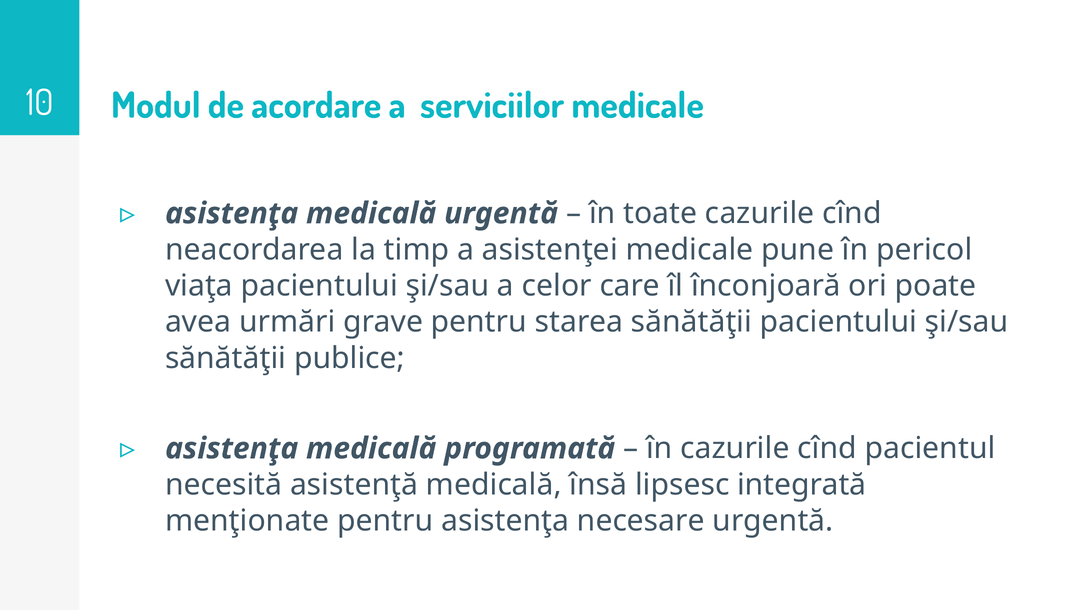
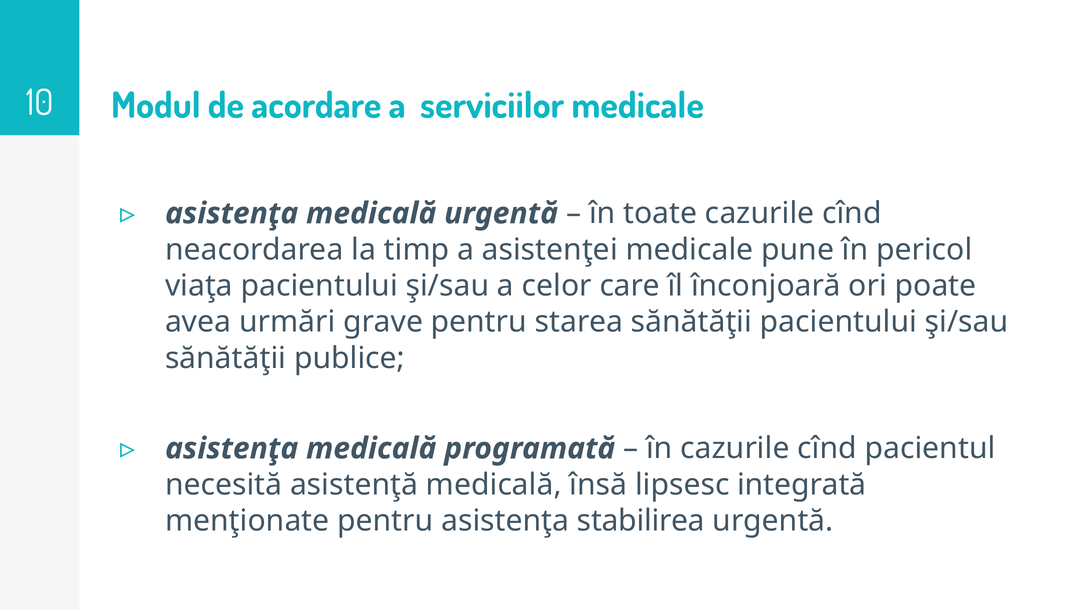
necesare: necesare -> stabilirea
